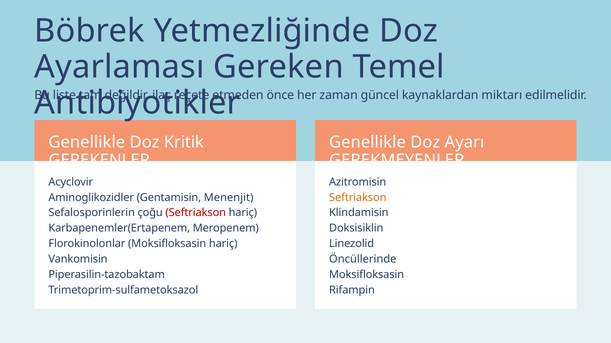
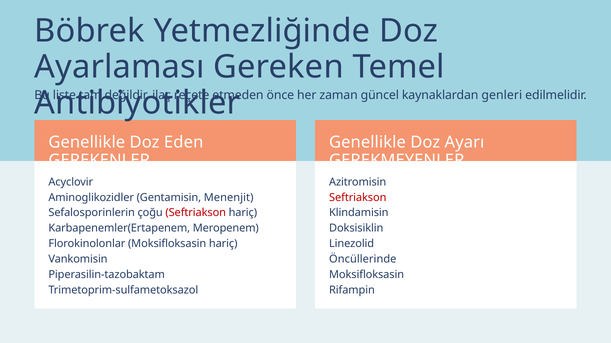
miktarı: miktarı -> genleri
Kritik: Kritik -> Eden
Seftriakson at (358, 198) colour: orange -> red
